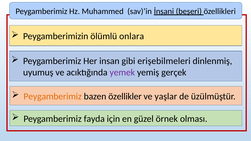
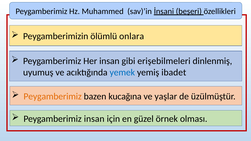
yemek colour: purple -> blue
gerçek: gerçek -> ibadet
özellikler: özellikler -> kucağına
Peygamberimiz fayda: fayda -> insan
